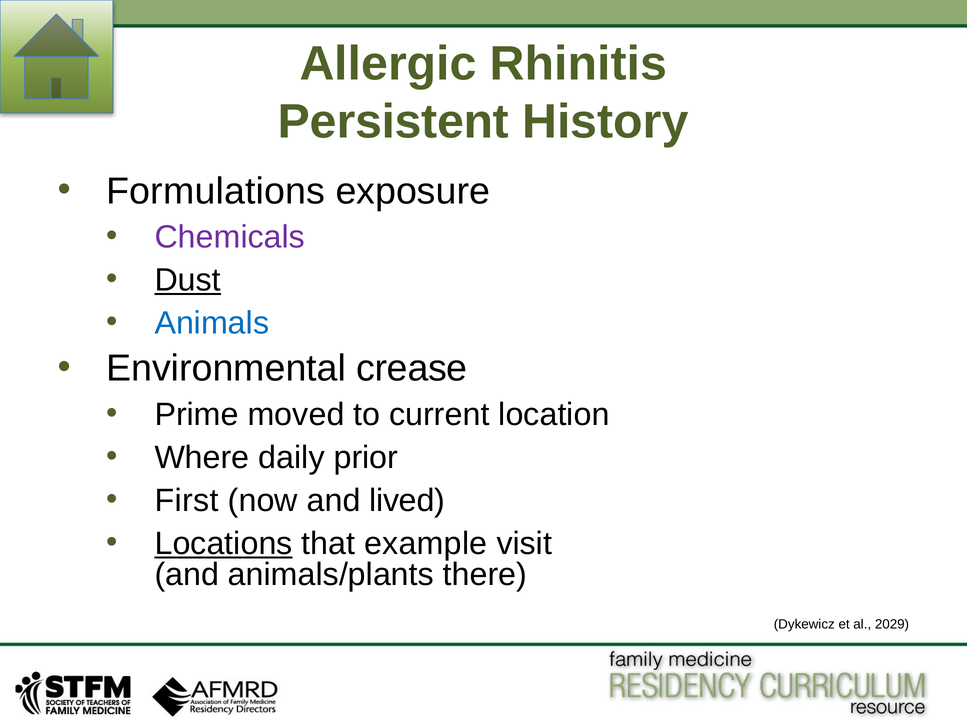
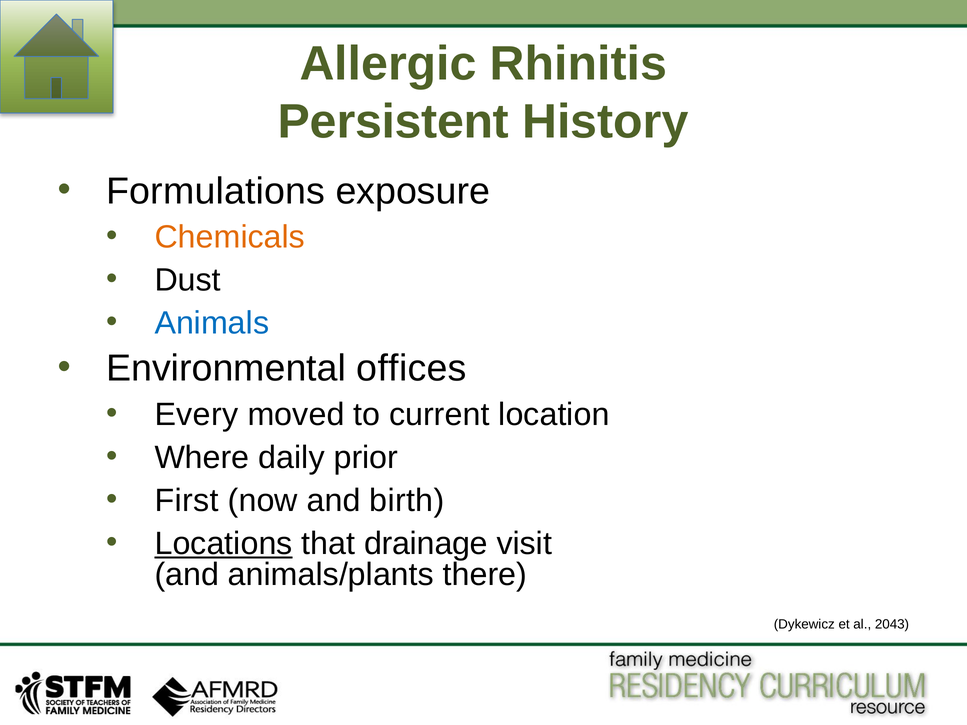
Chemicals colour: purple -> orange
Dust underline: present -> none
crease: crease -> offices
Prime: Prime -> Every
lived: lived -> birth
example: example -> drainage
2029: 2029 -> 2043
